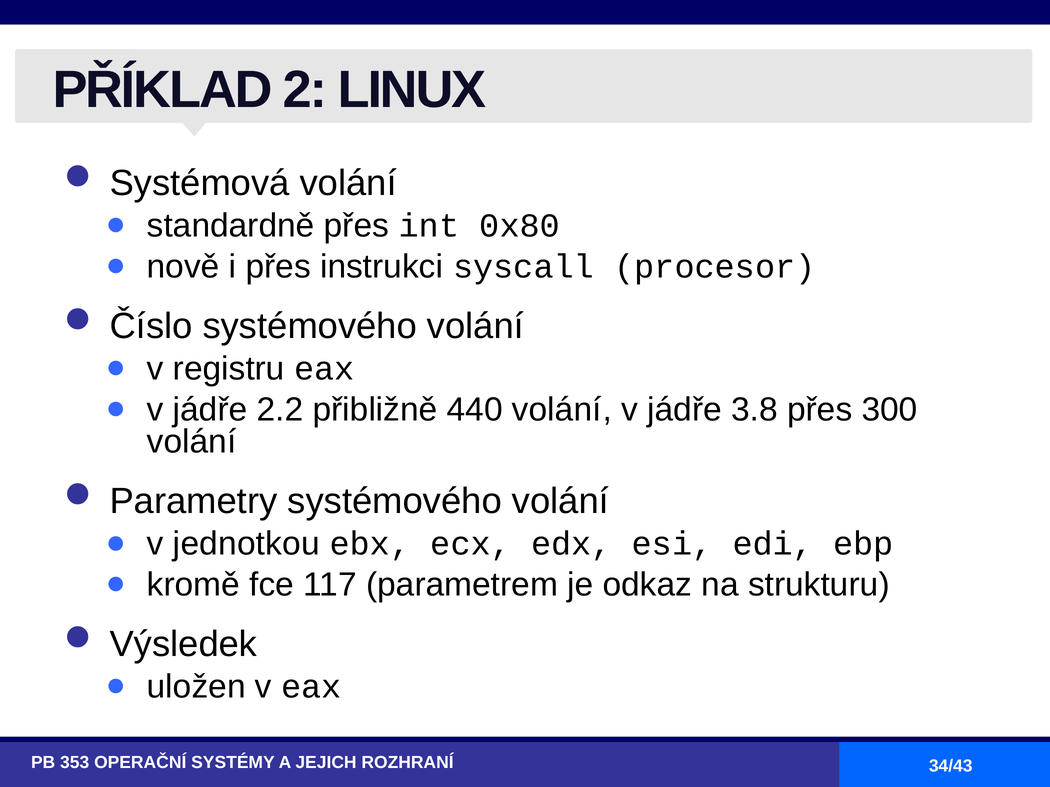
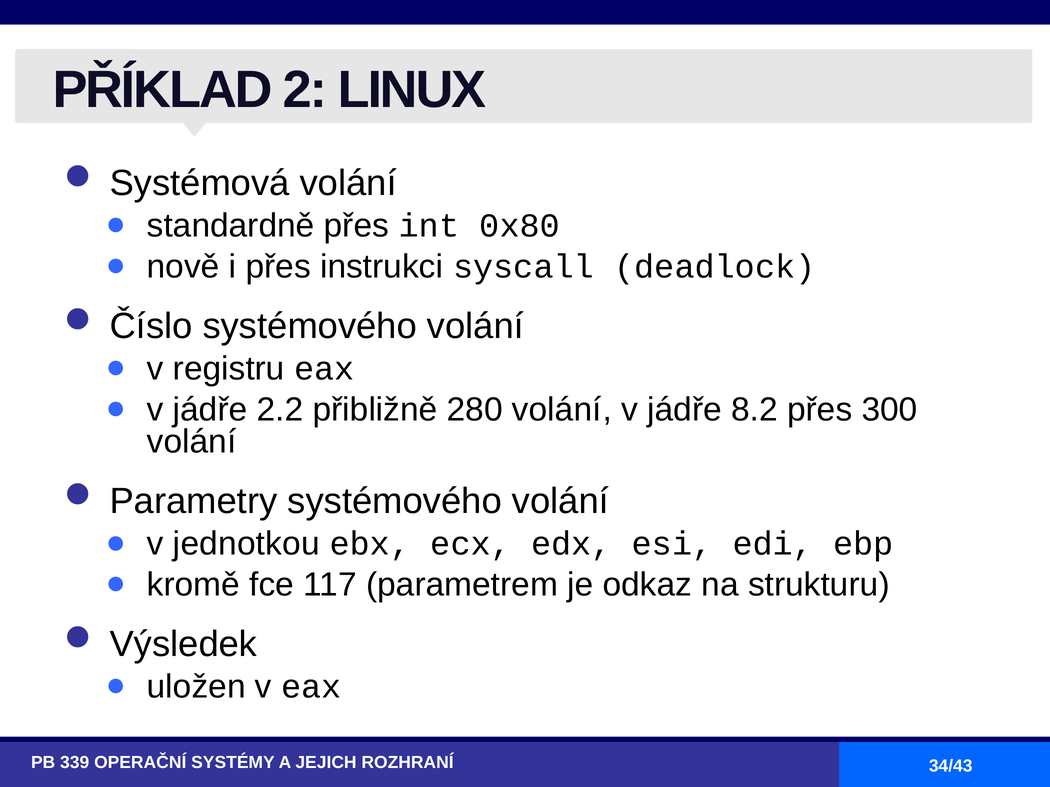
procesor: procesor -> deadlock
440: 440 -> 280
3.8: 3.8 -> 8.2
353: 353 -> 339
